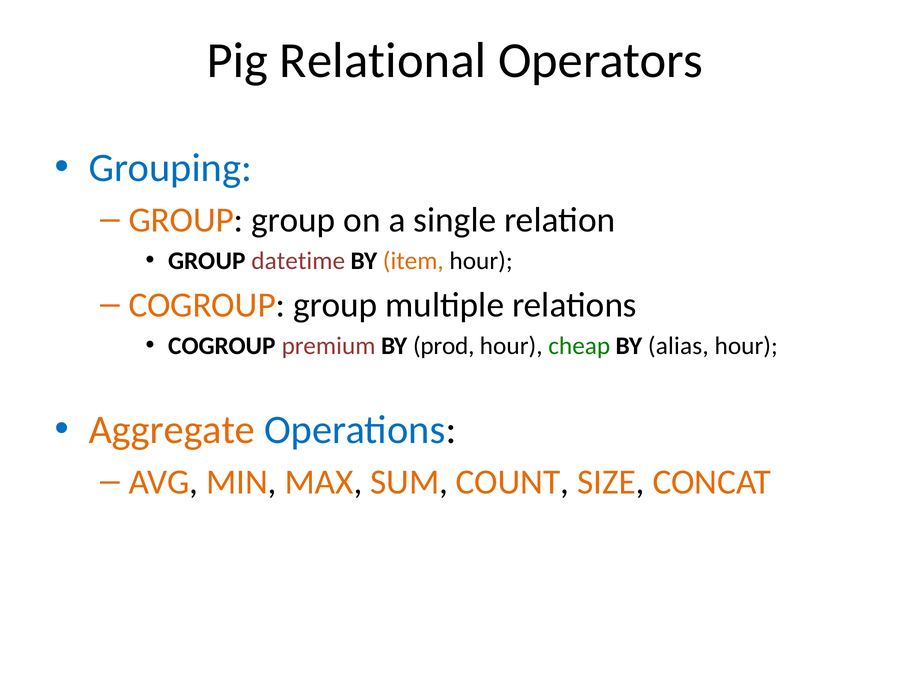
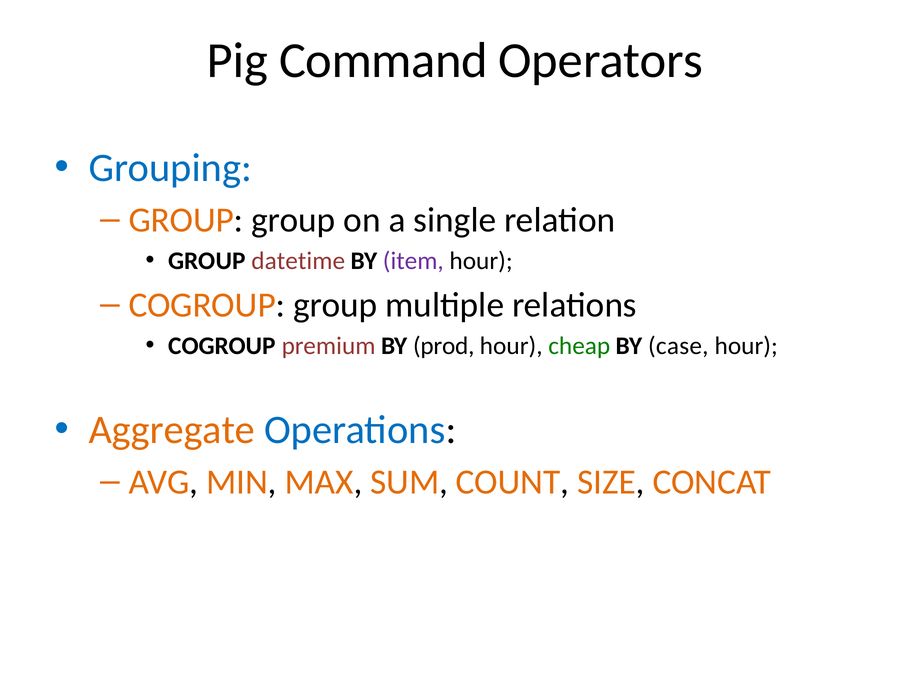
Relational: Relational -> Command
item colour: orange -> purple
alias: alias -> case
